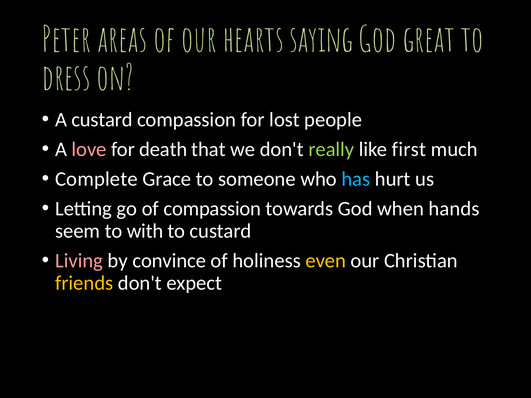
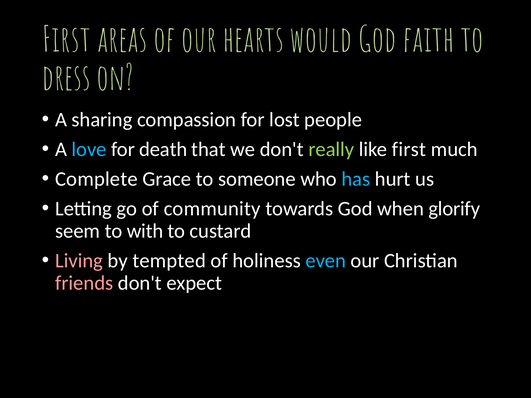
Peter at (66, 40): Peter -> First
saying: saying -> would
great: great -> faith
A custard: custard -> sharing
love colour: pink -> light blue
of compassion: compassion -> community
hands: hands -> glorify
convince: convince -> tempted
even colour: yellow -> light blue
friends colour: yellow -> pink
